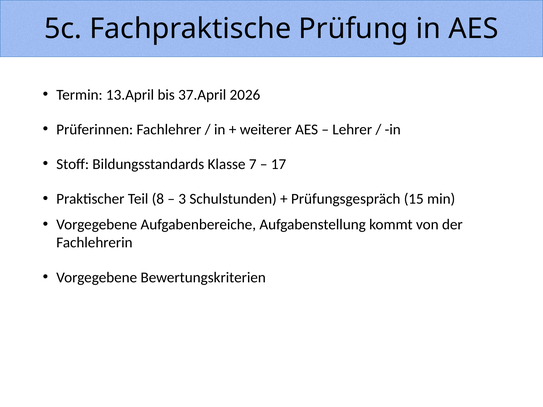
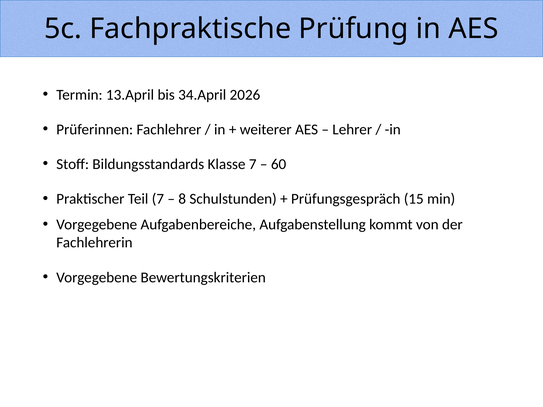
37.April: 37.April -> 34.April
17: 17 -> 60
Teil 8: 8 -> 7
3: 3 -> 8
